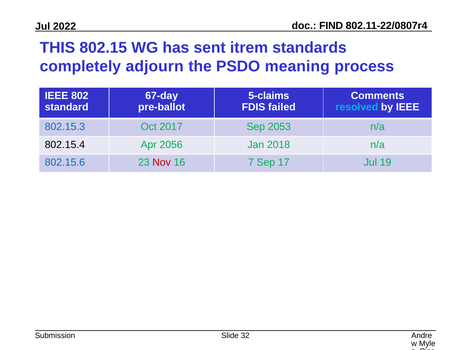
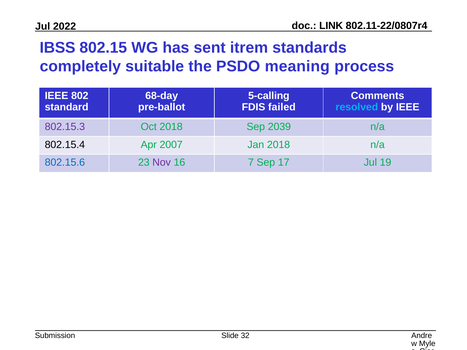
FIND: FIND -> LINK
THIS: THIS -> IBSS
adjourn: adjourn -> suitable
67-day: 67-day -> 68-day
5-claims: 5-claims -> 5-calling
802.15.3 colour: blue -> purple
Oct 2017: 2017 -> 2018
2053: 2053 -> 2039
2056: 2056 -> 2007
Nov colour: red -> purple
